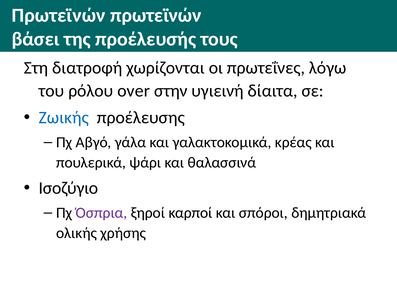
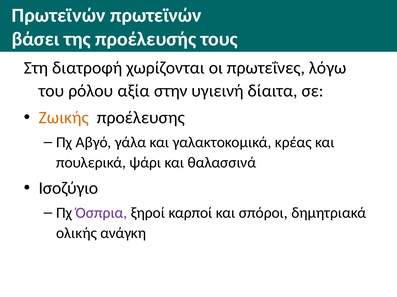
over: over -> αξία
Ζωικής colour: blue -> orange
χρήσης: χρήσης -> ανάγκη
